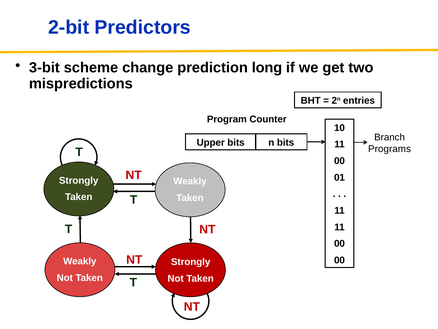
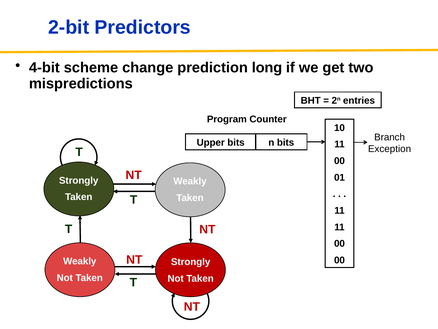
3-bit: 3-bit -> 4-bit
Programs: Programs -> Exception
